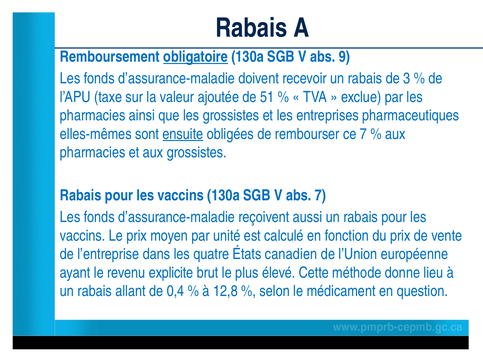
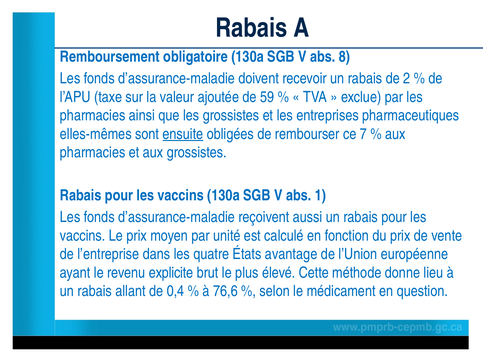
obligatoire underline: present -> none
9: 9 -> 8
3: 3 -> 2
51: 51 -> 59
abs 7: 7 -> 1
canadien: canadien -> avantage
12,8: 12,8 -> 76,6
